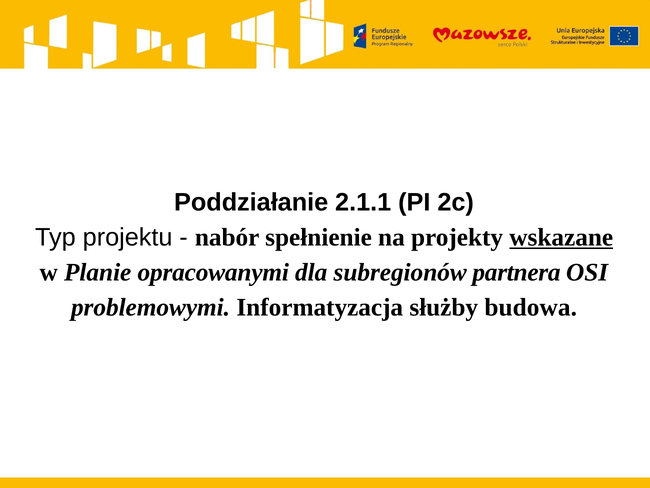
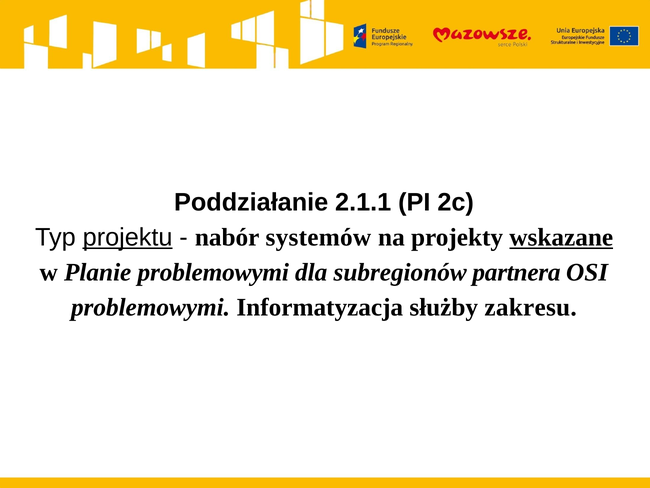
projektu underline: none -> present
spełnienie: spełnienie -> systemów
Planie opracowanymi: opracowanymi -> problemowymi
budowa: budowa -> zakresu
